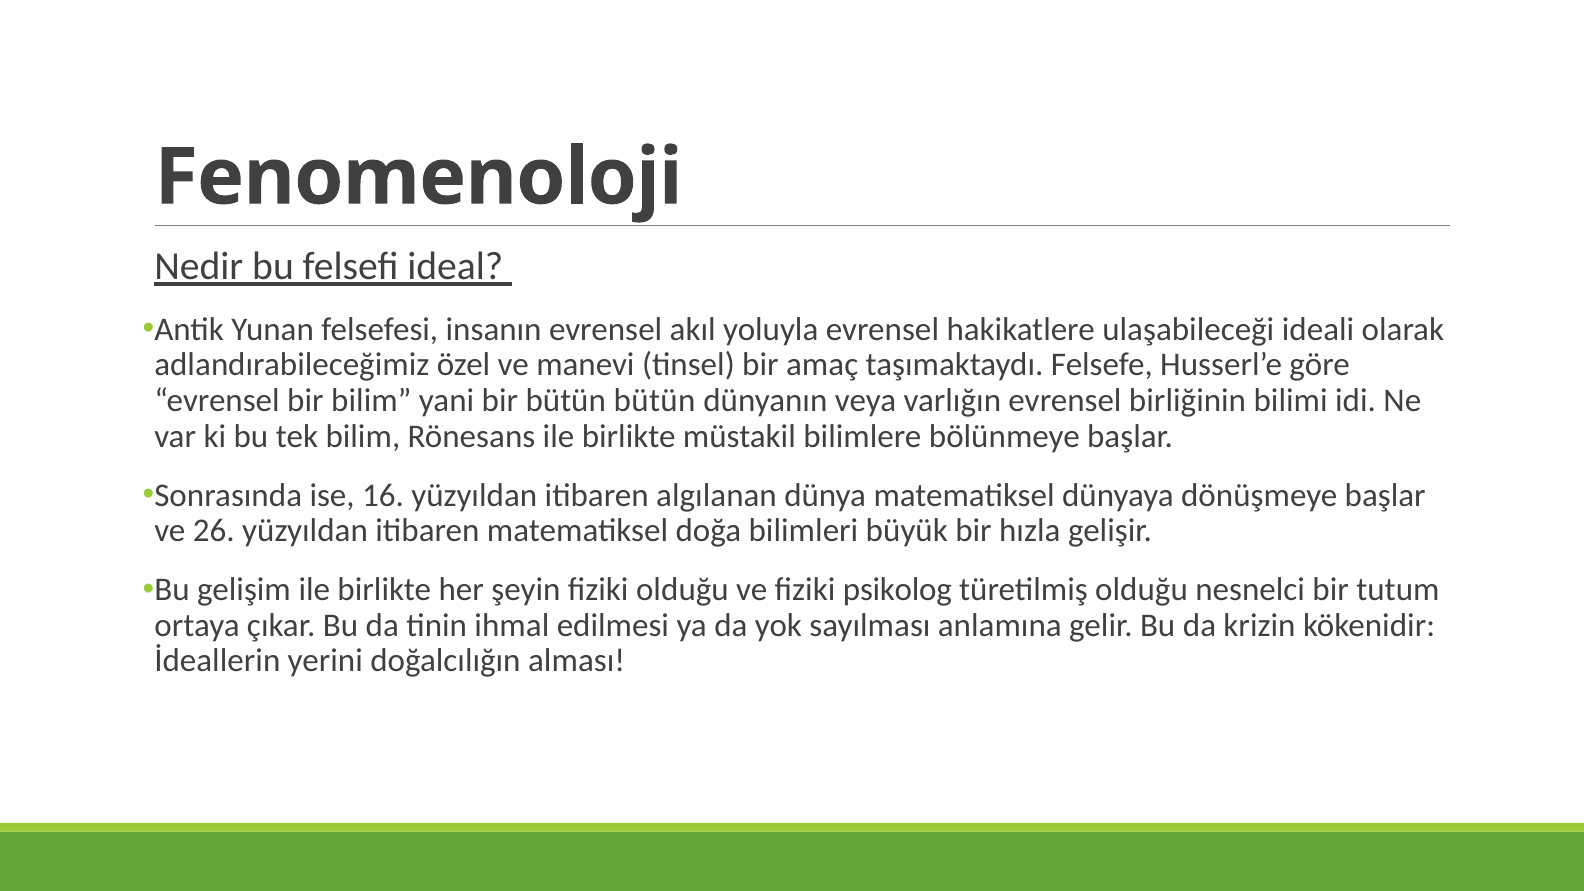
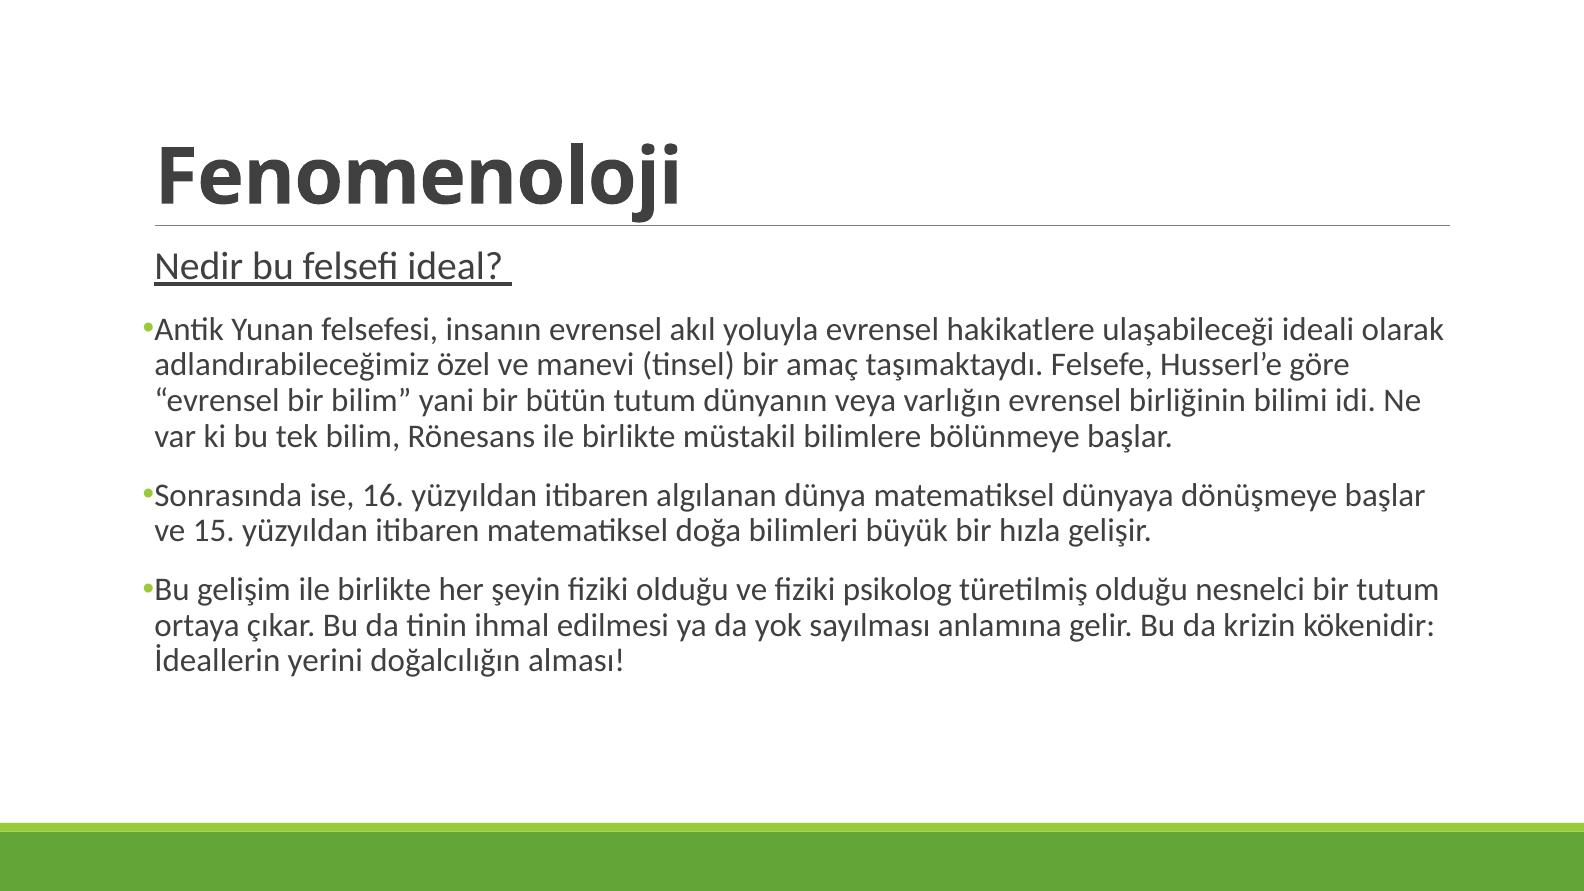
bütün bütün: bütün -> tutum
26: 26 -> 15
